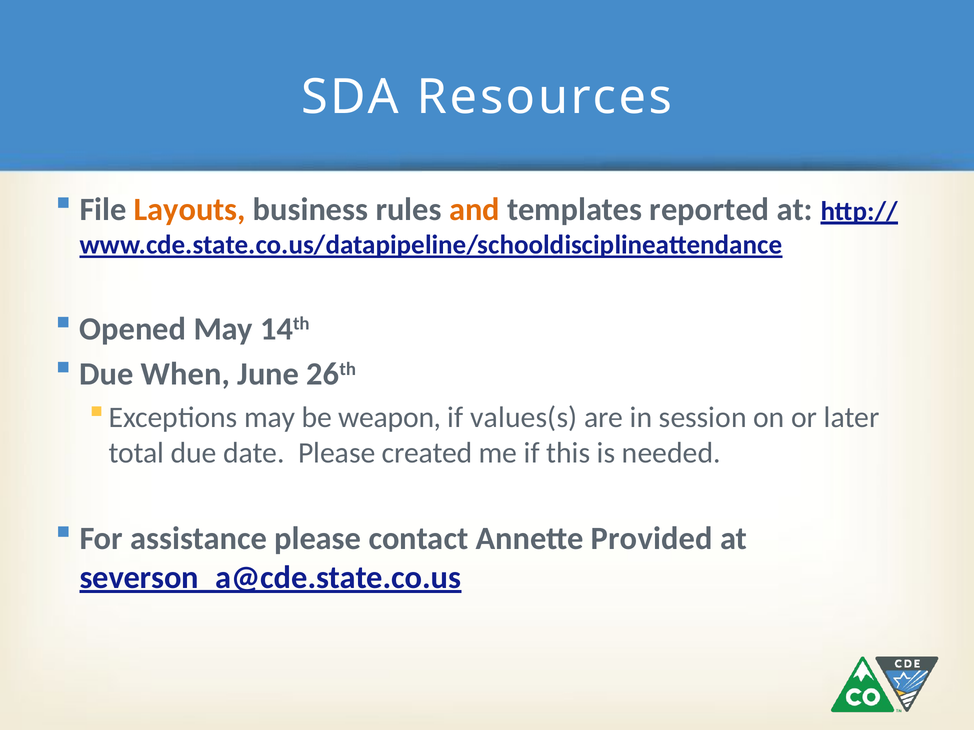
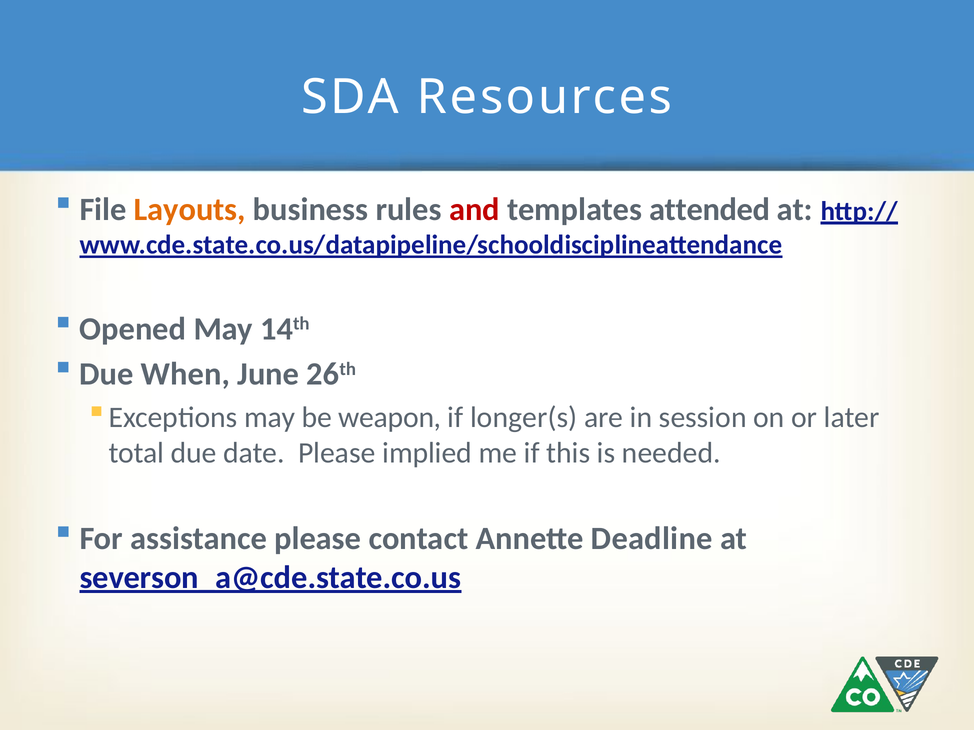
and colour: orange -> red
reported: reported -> attended
values(s: values(s -> longer(s
created: created -> implied
Provided: Provided -> Deadline
